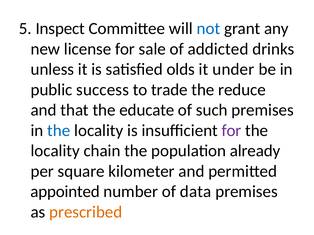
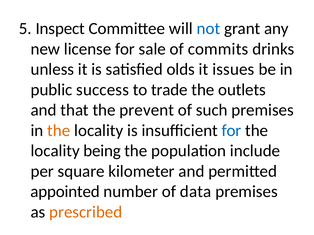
addicted: addicted -> commits
under: under -> issues
reduce: reduce -> outlets
educate: educate -> prevent
the at (59, 131) colour: blue -> orange
for at (231, 131) colour: purple -> blue
chain: chain -> being
already: already -> include
